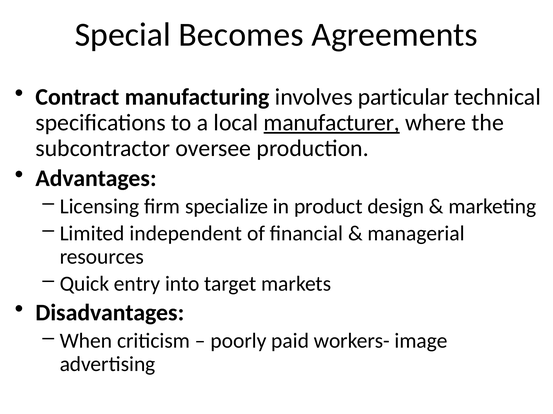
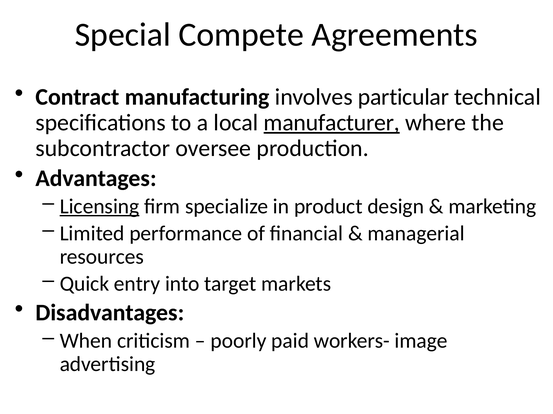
Becomes: Becomes -> Compete
Licensing underline: none -> present
independent: independent -> performance
